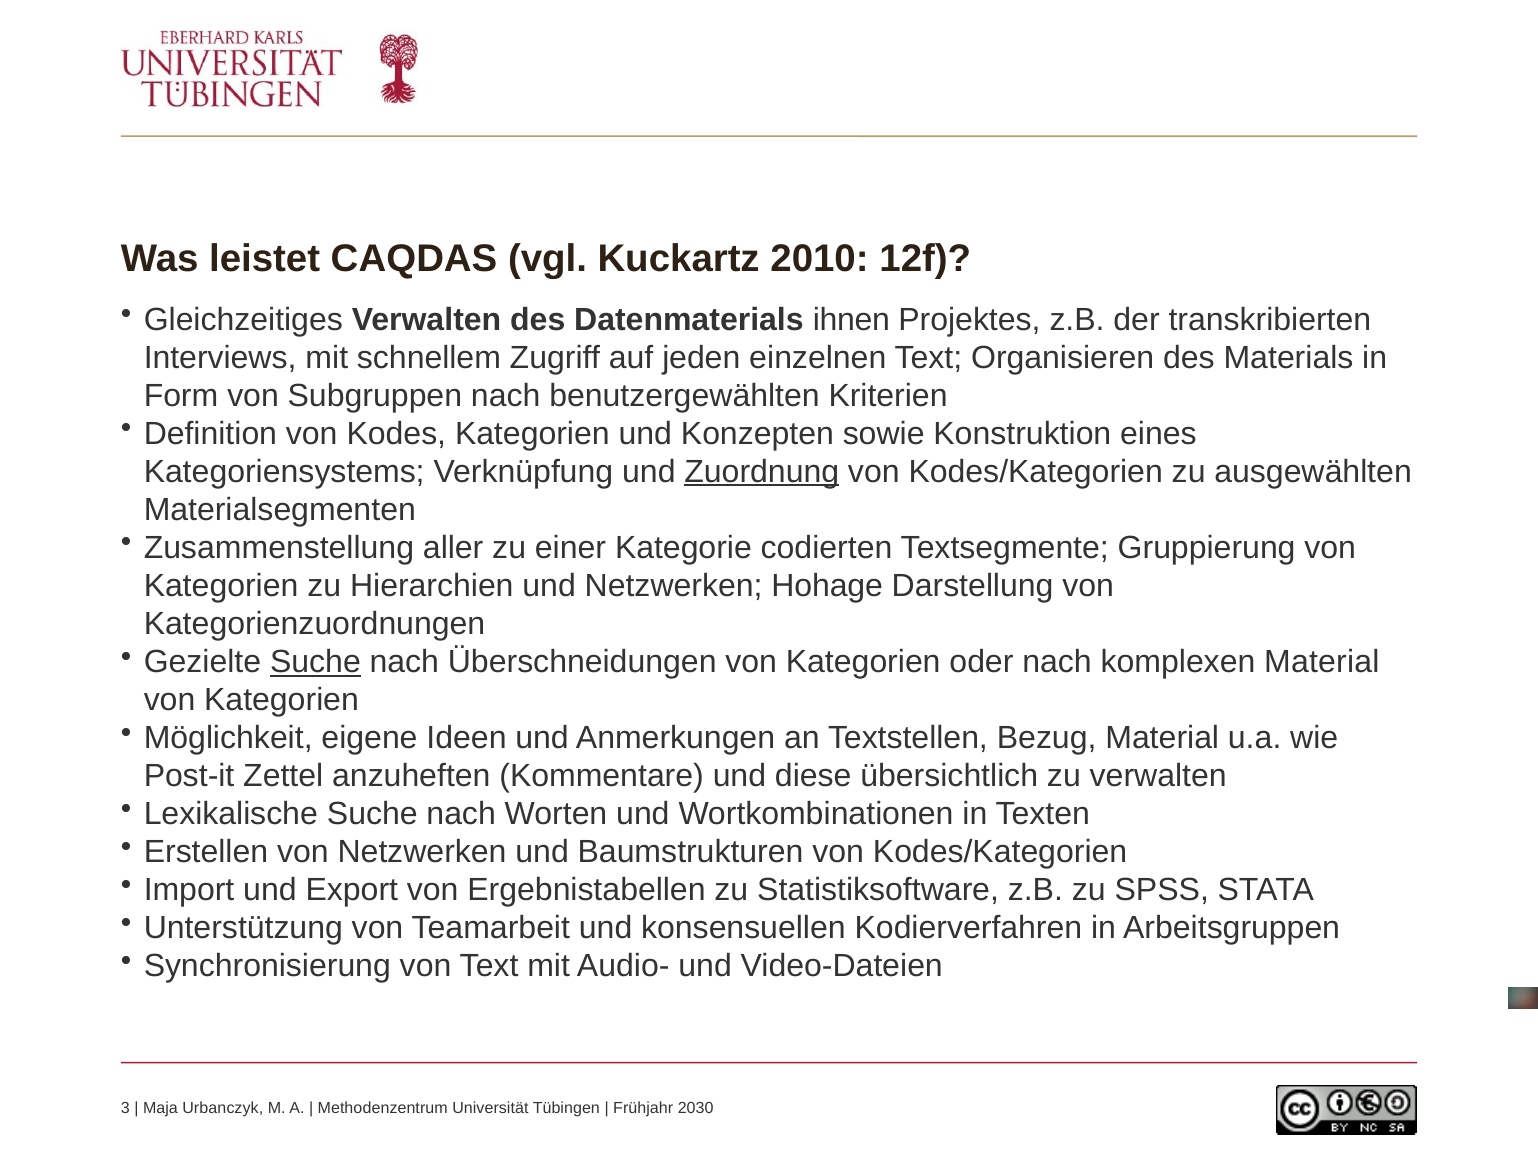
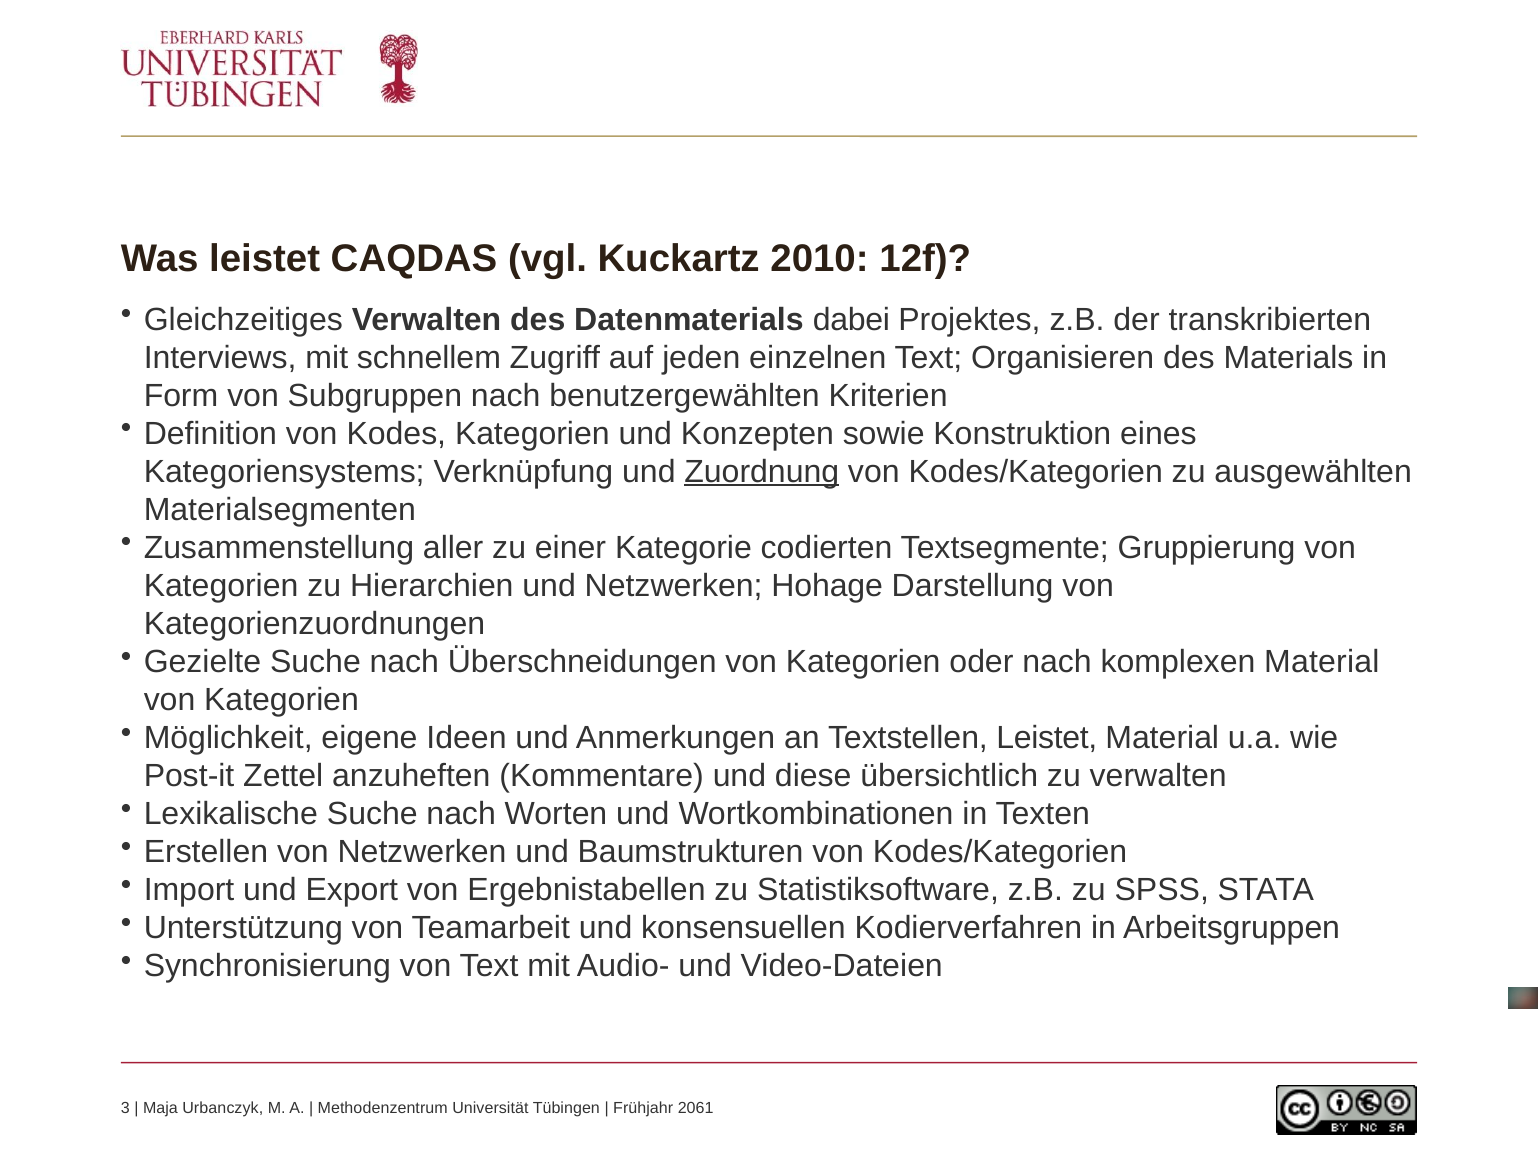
ihnen: ihnen -> dabei
Suche at (315, 662) underline: present -> none
Textstellen Bezug: Bezug -> Leistet
2030: 2030 -> 2061
